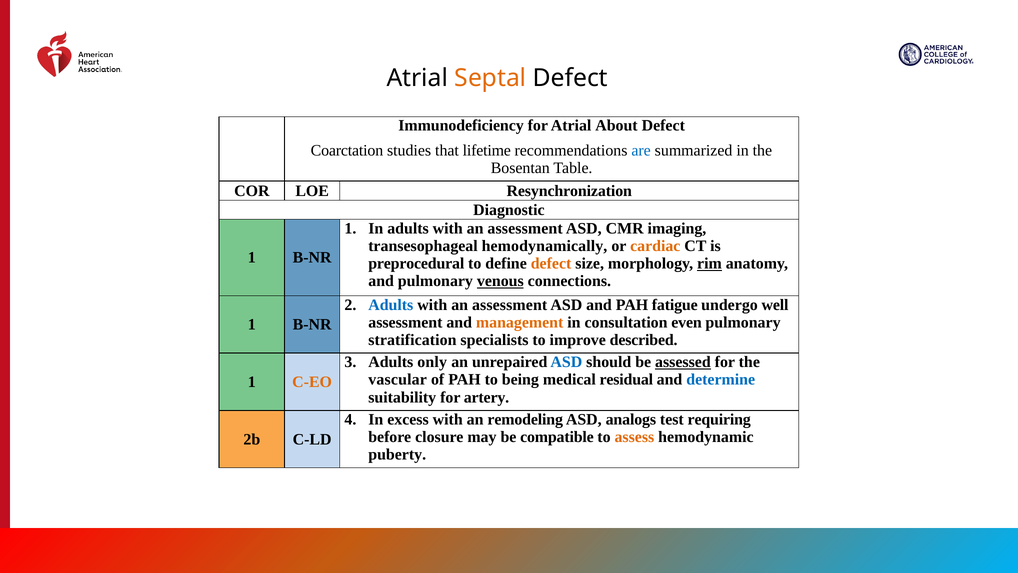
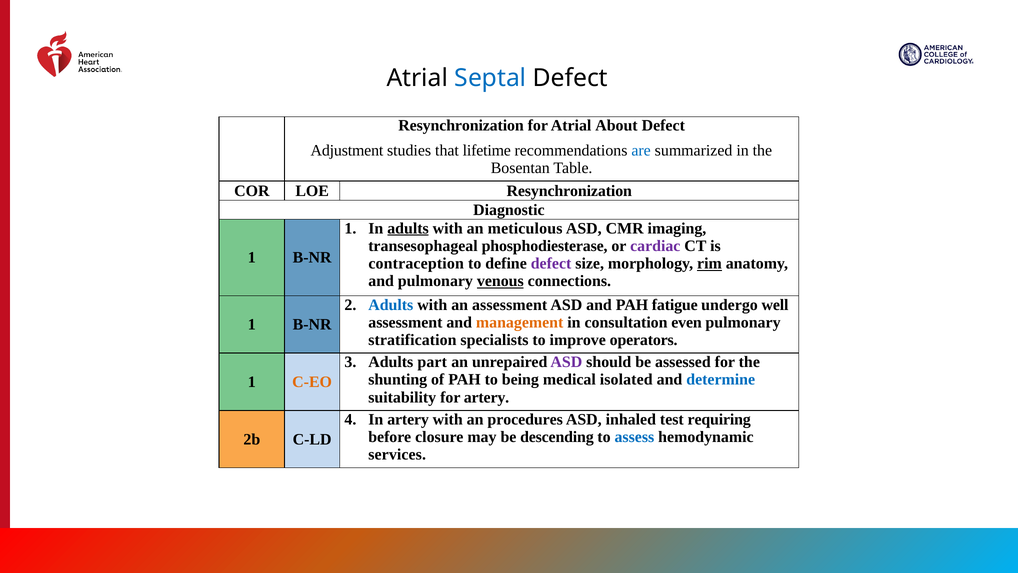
Septal colour: orange -> blue
Immunodeficiency at (461, 126): Immunodeficiency -> Resynchronization
Coarctation: Coarctation -> Adjustment
adults at (408, 228) underline: none -> present
assessment at (525, 228): assessment -> meticulous
hemodynamically: hemodynamically -> phosphodiesterase
cardiac colour: orange -> purple
preprocedural: preprocedural -> contraception
defect at (551, 263) colour: orange -> purple
described: described -> operators
only: only -> part
ASD at (566, 362) colour: blue -> purple
assessed underline: present -> none
vascular: vascular -> shunting
residual: residual -> isolated
In excess: excess -> artery
remodeling: remodeling -> procedures
analogs: analogs -> inhaled
compatible: compatible -> descending
assess colour: orange -> blue
puberty: puberty -> services
